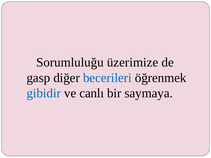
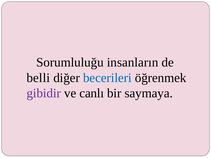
üzerimize: üzerimize -> insanların
gasp: gasp -> belli
gibidir colour: blue -> purple
